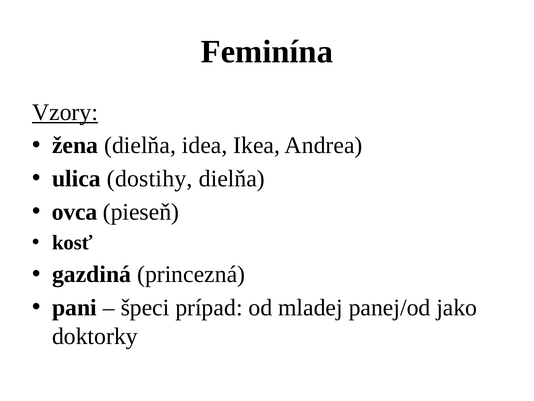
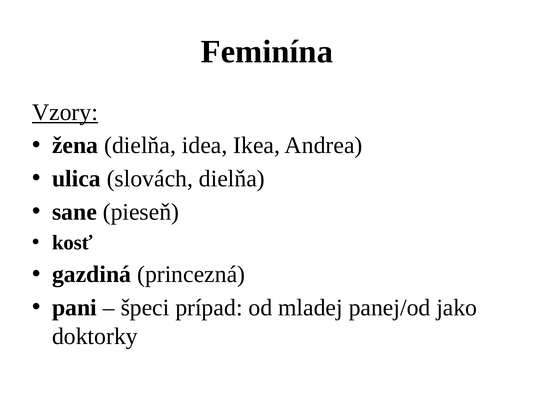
dostihy: dostihy -> slovách
ovca: ovca -> sane
